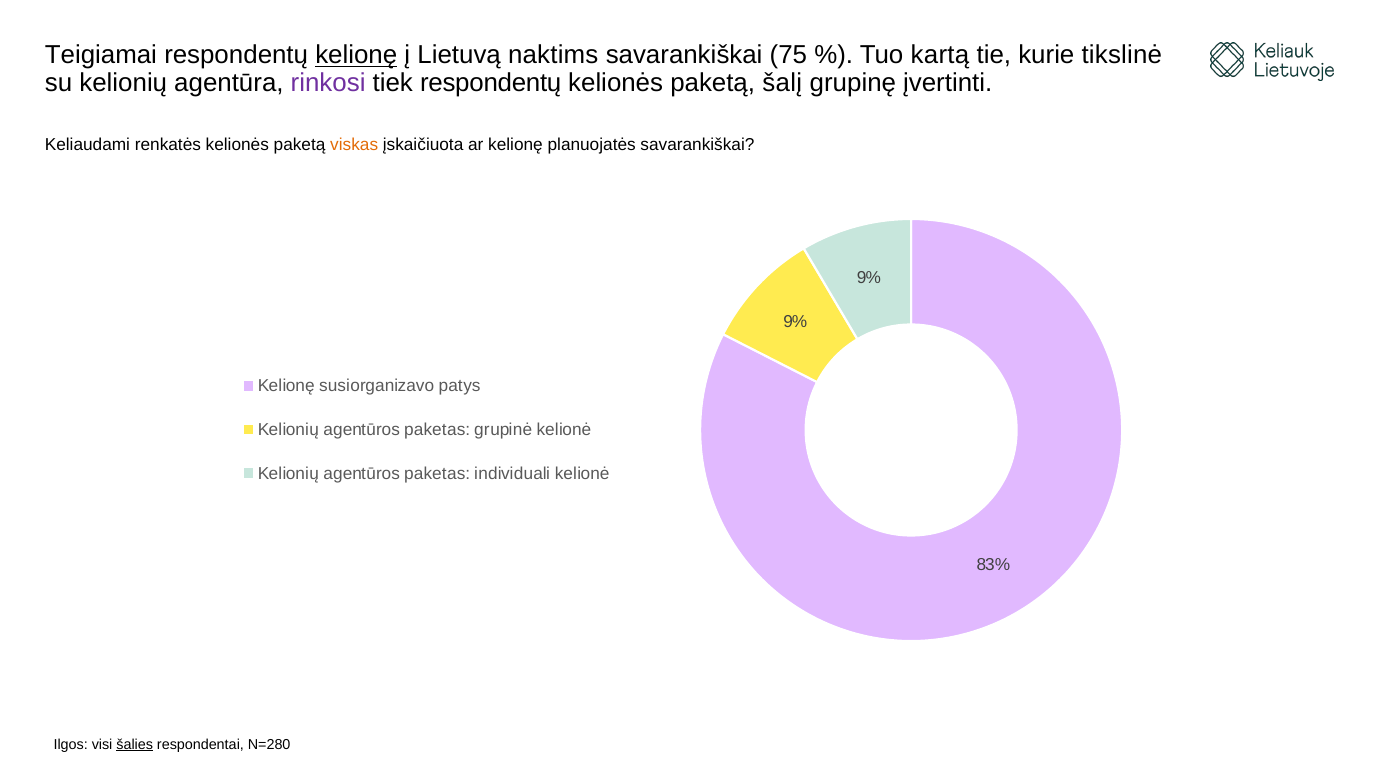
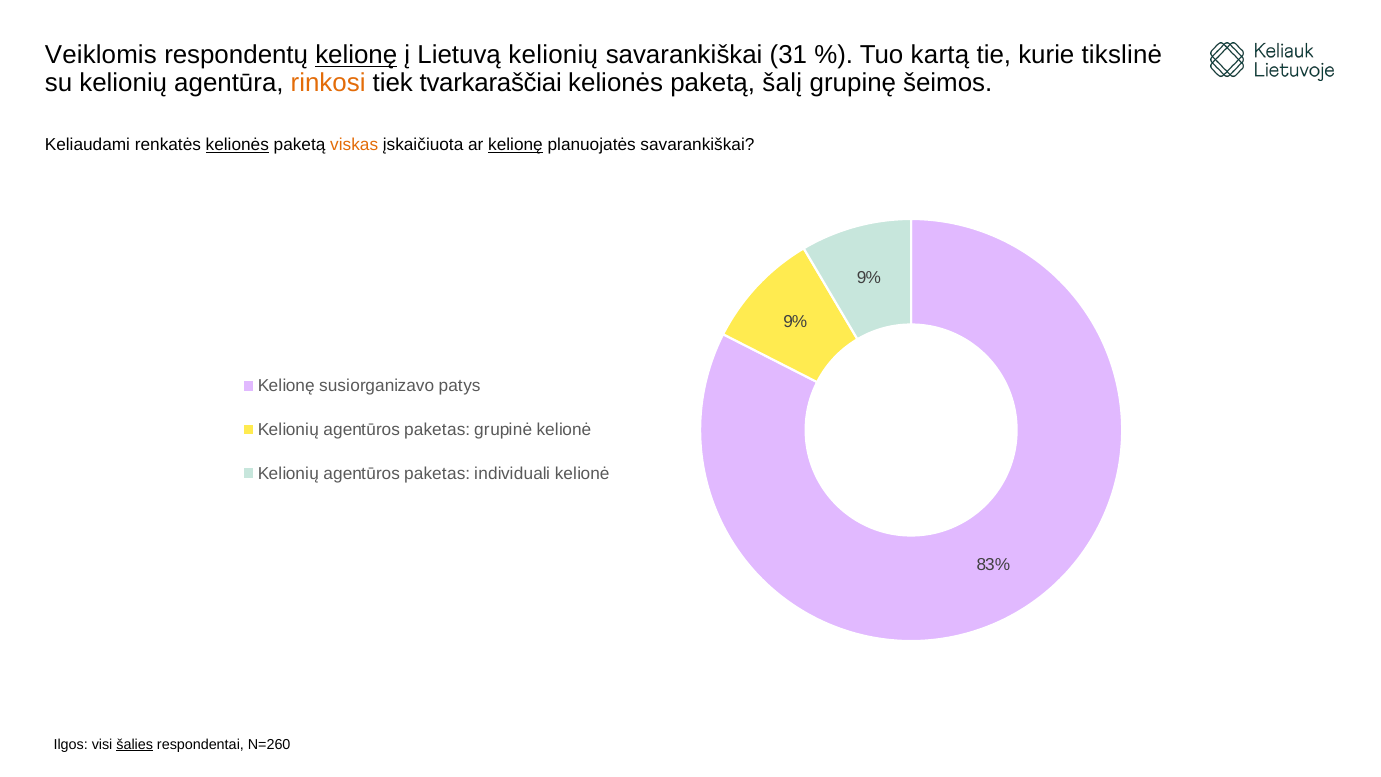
Teigiamai: Teigiamai -> Veiklomis
Lietuvą naktims: naktims -> kelionių
75: 75 -> 31
rinkosi colour: purple -> orange
tiek respondentų: respondentų -> tvarkaraščiai
įvertinti: įvertinti -> šeimos
kelionės at (237, 145) underline: none -> present
kelionę at (515, 145) underline: none -> present
N=280: N=280 -> N=260
